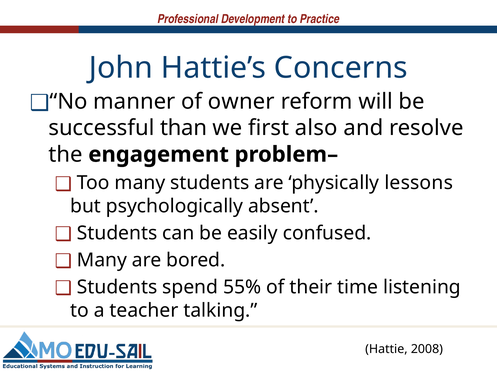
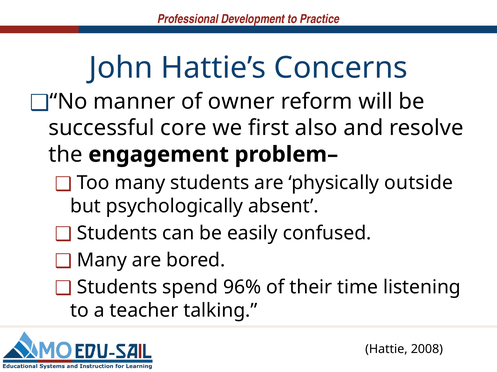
than: than -> core
lessons: lessons -> outside
55%: 55% -> 96%
